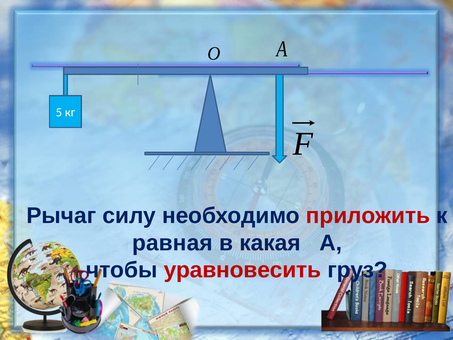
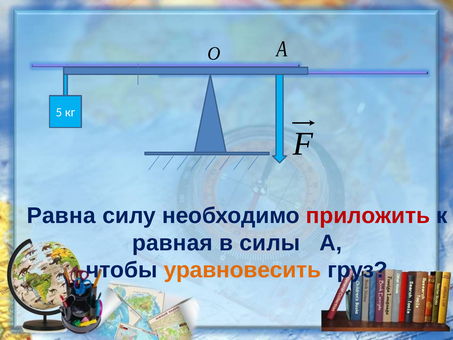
Рычаг: Рычаг -> Равна
какая: какая -> силы
уравновесить colour: red -> orange
